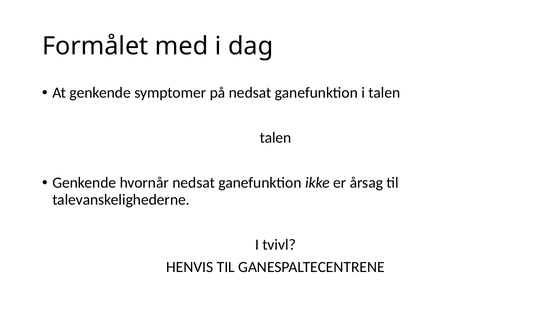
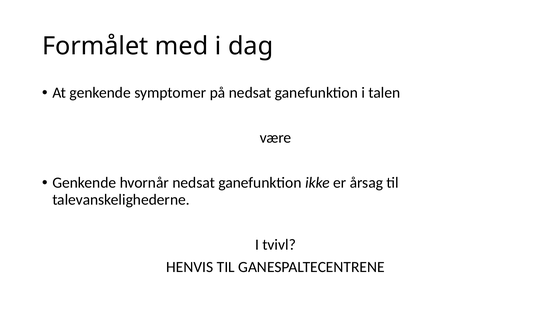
talen at (276, 138): talen -> være
